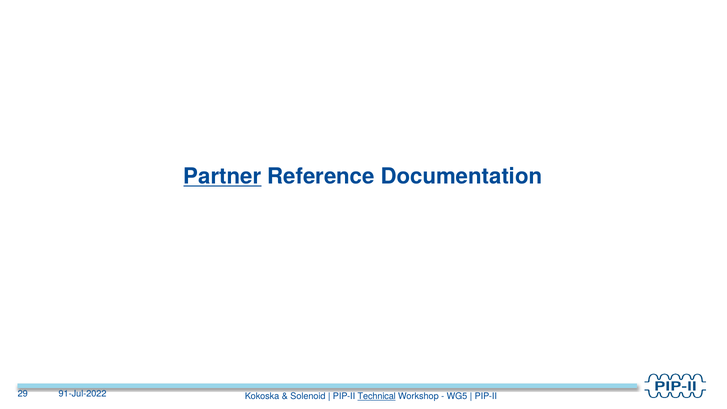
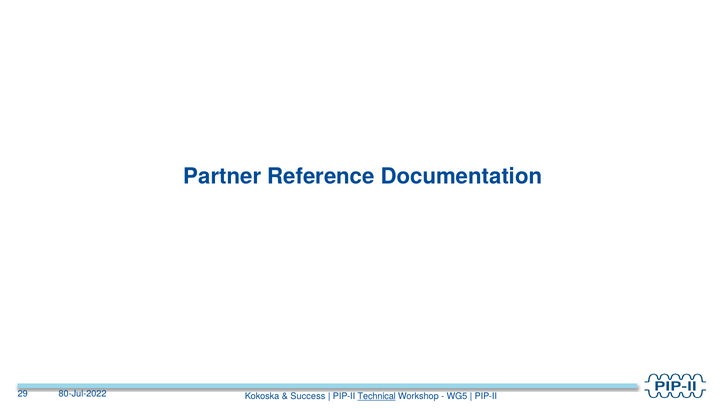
Partner underline: present -> none
91-Jul-2022: 91-Jul-2022 -> 80-Jul-2022
Solenoid: Solenoid -> Success
